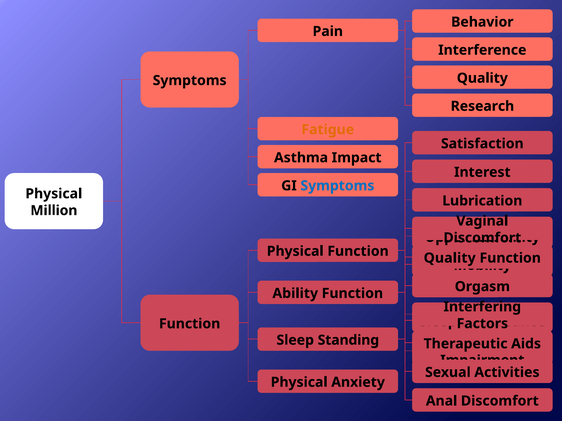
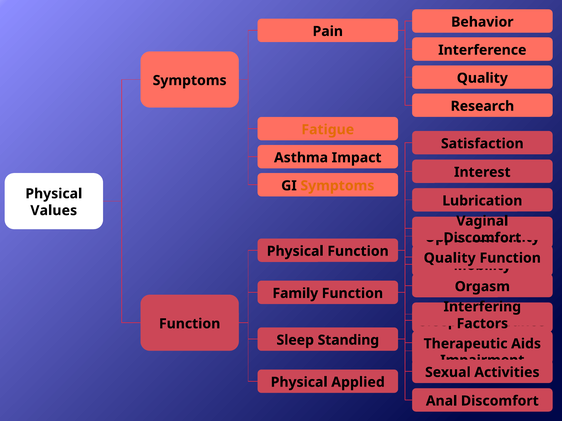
Symptoms at (337, 186) colour: blue -> orange
Million: Million -> Values
Ability: Ability -> Family
Anxiety: Anxiety -> Applied
